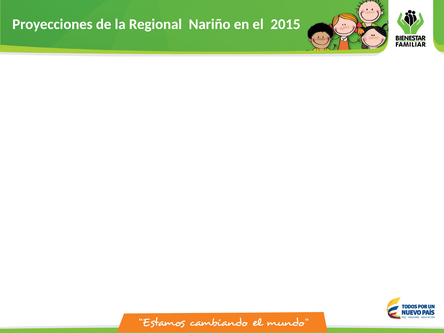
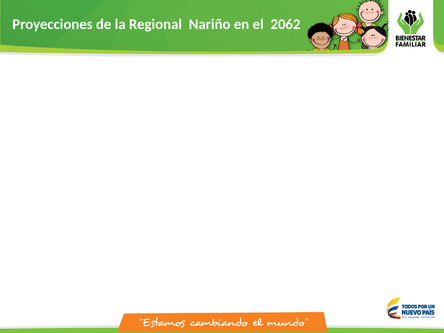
2015: 2015 -> 2062
